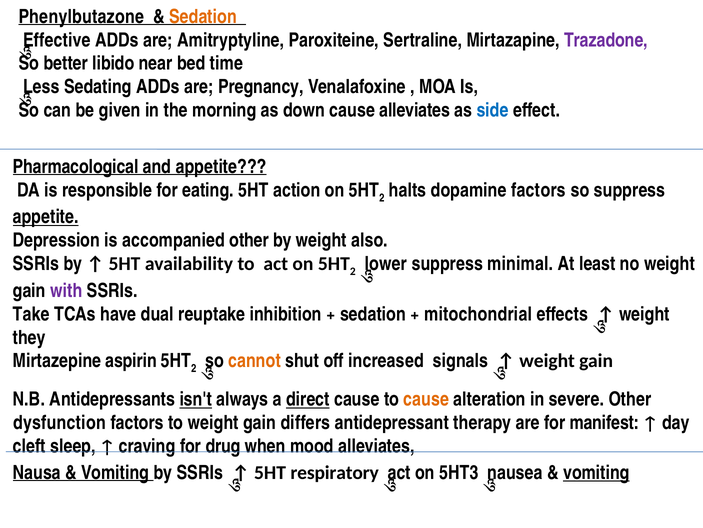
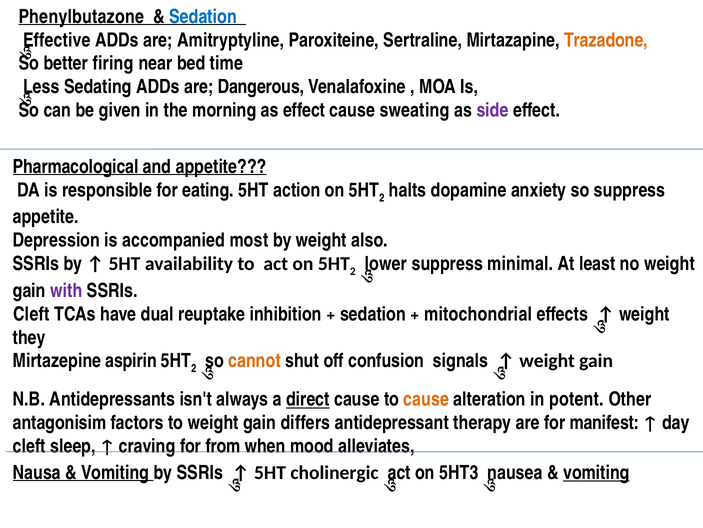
Sedation at (203, 17) colour: orange -> blue
Trazadone colour: purple -> orange
libido: libido -> firing
Pregnancy: Pregnancy -> Dangerous
as down: down -> effect
cause alleviates: alleviates -> sweating
side colour: blue -> purple
dopamine factors: factors -> anxiety
appetite at (46, 217) underline: present -> none
accompanied other: other -> most
Take at (31, 314): Take -> Cleft
increased: increased -> confusion
isn't underline: present -> none
severe: severe -> potent
dysfunction: dysfunction -> antagonisim
drug: drug -> from
respiratory: respiratory -> cholinergic
